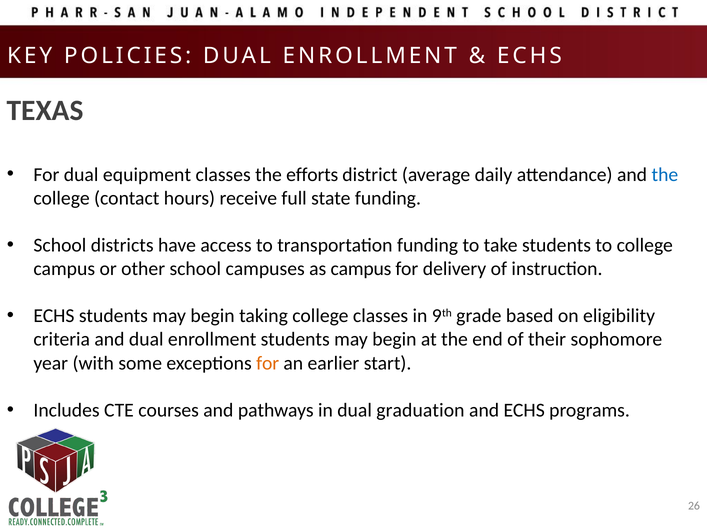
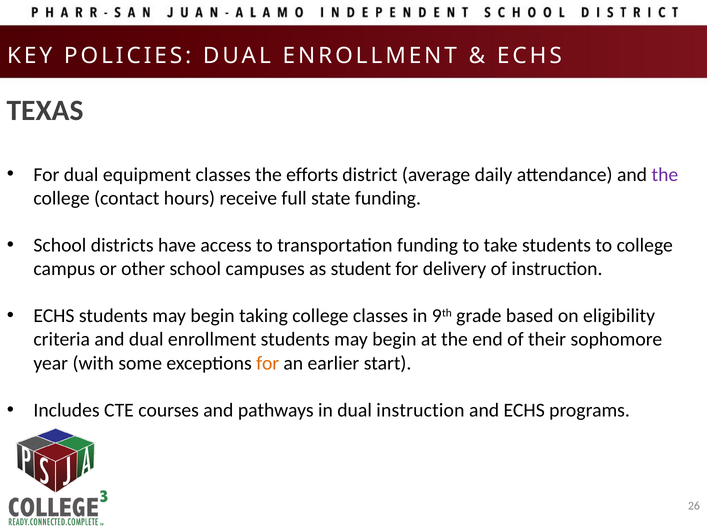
the at (665, 175) colour: blue -> purple
as campus: campus -> student
dual graduation: graduation -> instruction
